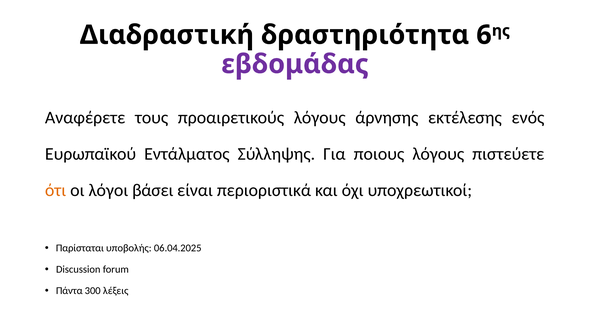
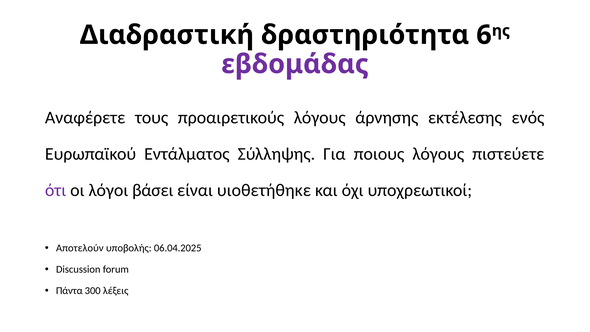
ότι colour: orange -> purple
περιοριστικά: περιοριστικά -> υιοθετήθηκε
Παρίσταται: Παρίσταται -> Αποτελούν
